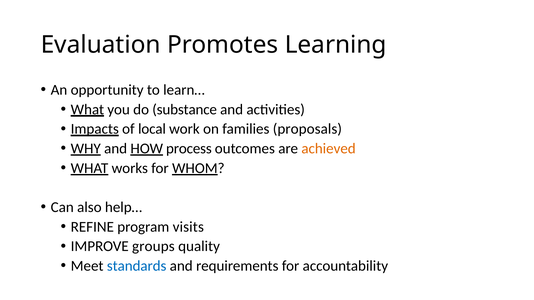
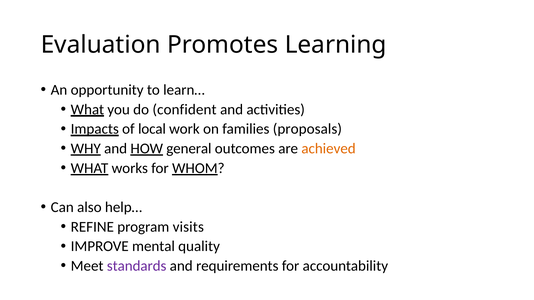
substance: substance -> confident
process: process -> general
groups: groups -> mental
standards colour: blue -> purple
